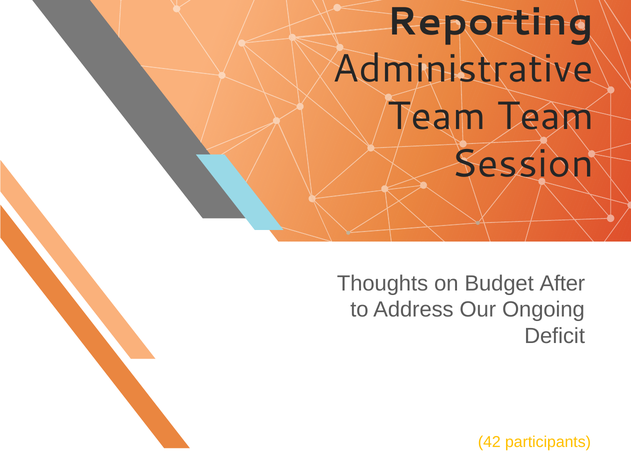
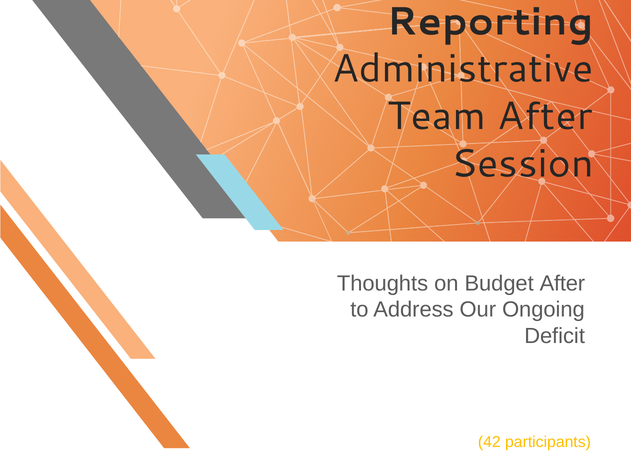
Team Team: Team -> After
